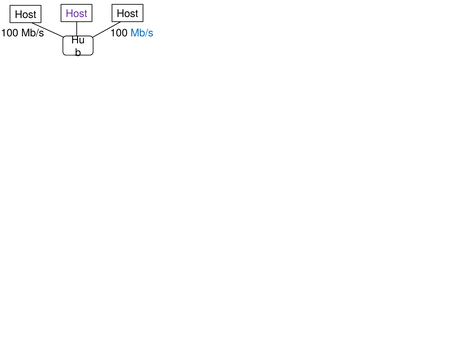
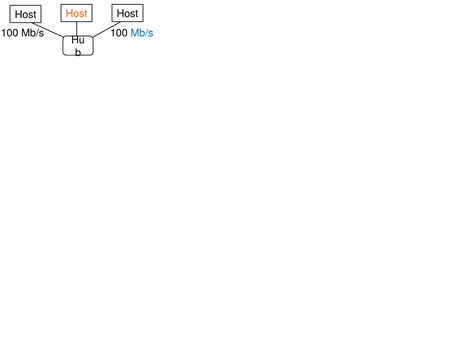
Host at (77, 14) colour: purple -> orange
